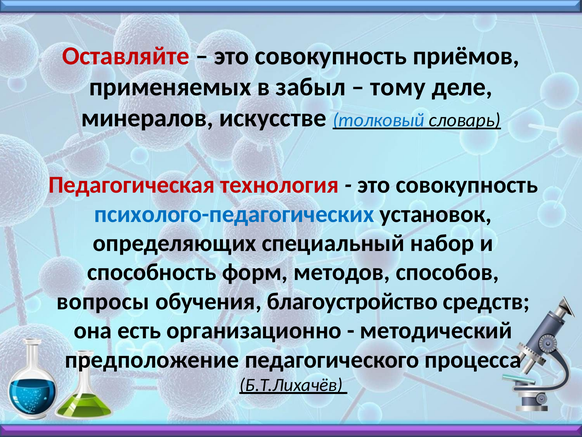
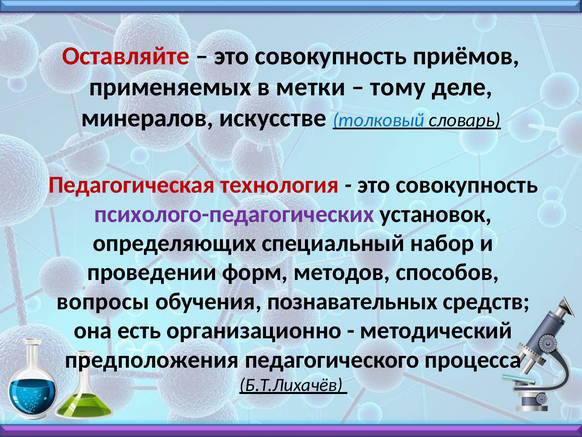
забыл: забыл -> метки
психолого-педагогических colour: blue -> purple
способность: способность -> проведении
благоустройство: благоустройство -> познавательных
предположение: предположение -> предположения
